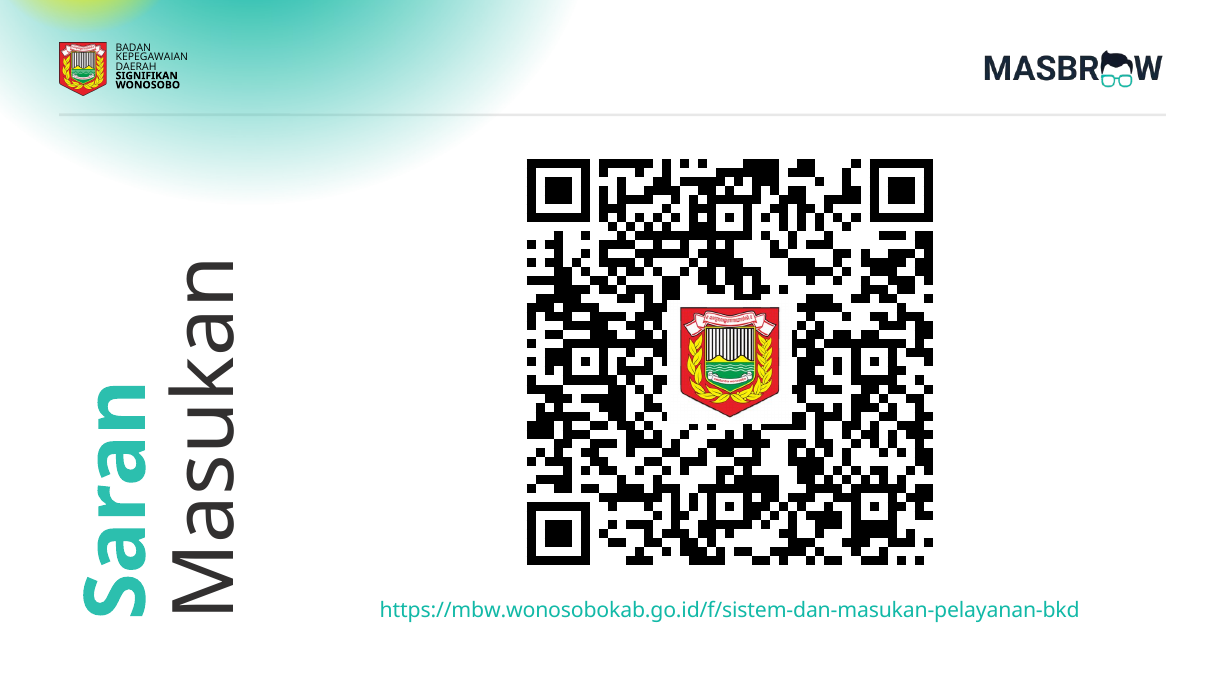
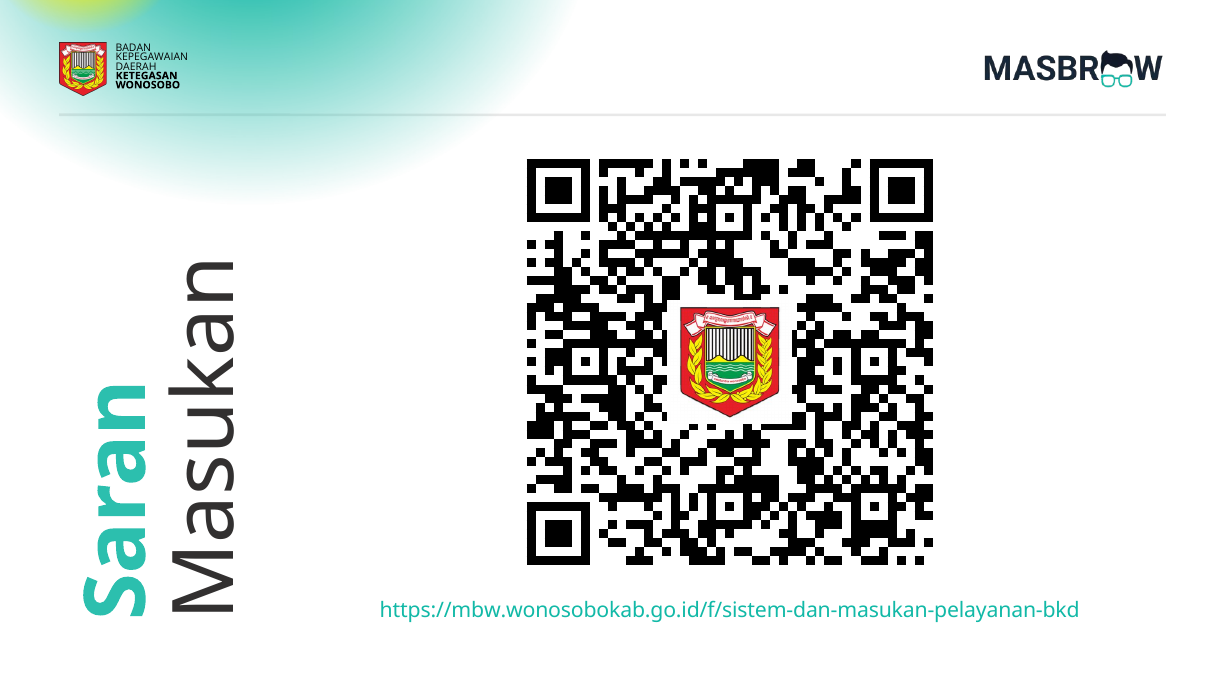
SIGNIFIKAN: SIGNIFIKAN -> KETEGASAN
